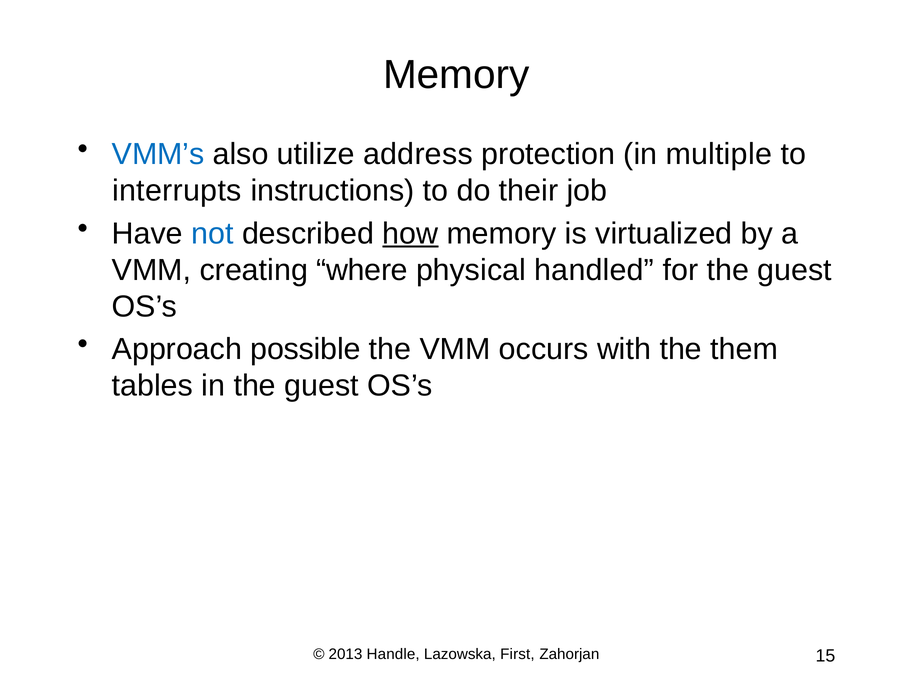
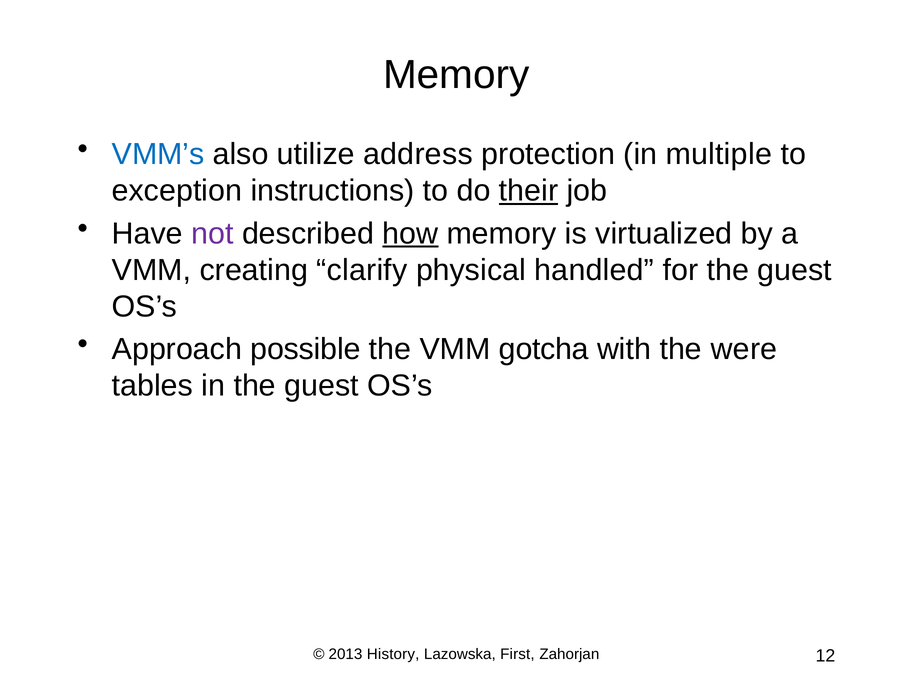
interrupts: interrupts -> exception
their underline: none -> present
not colour: blue -> purple
where: where -> clarify
occurs: occurs -> gotcha
them: them -> were
Handle: Handle -> History
15: 15 -> 12
